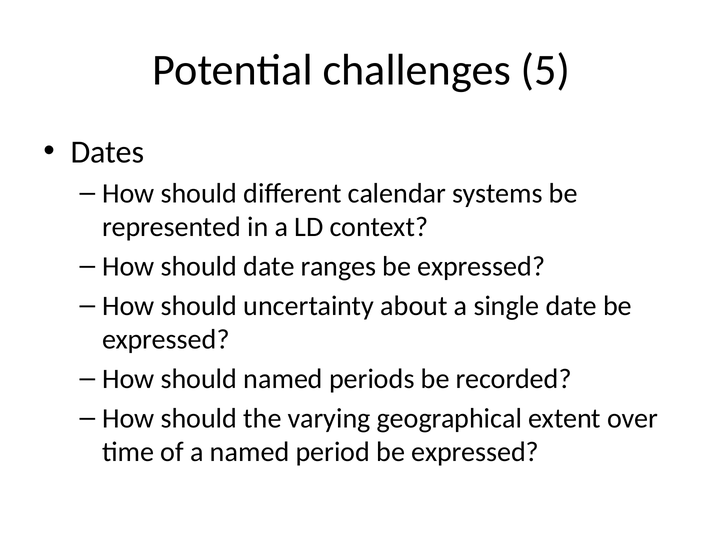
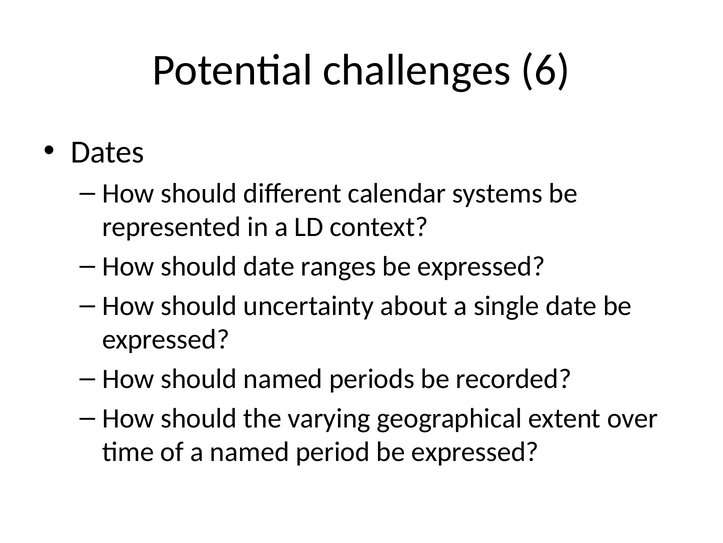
5: 5 -> 6
